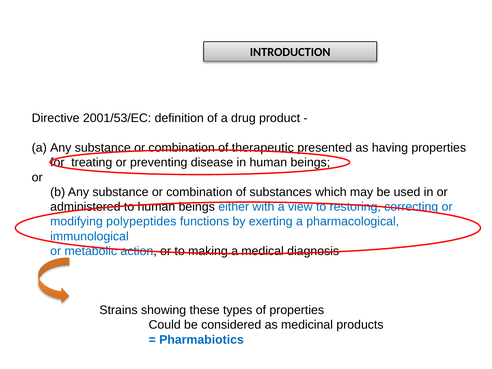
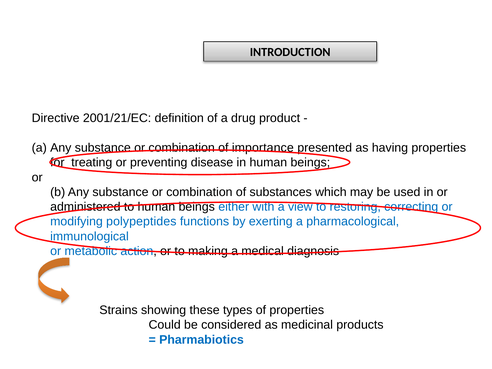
2001/53/EC: 2001/53/EC -> 2001/21/EC
therapeutic: therapeutic -> importance
